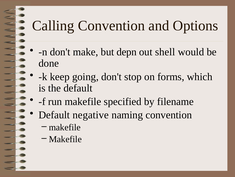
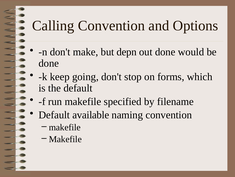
out shell: shell -> done
negative: negative -> available
